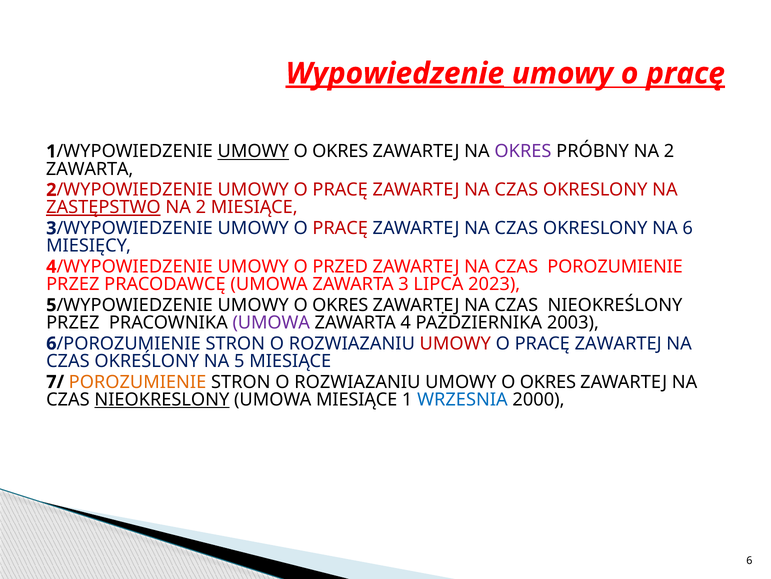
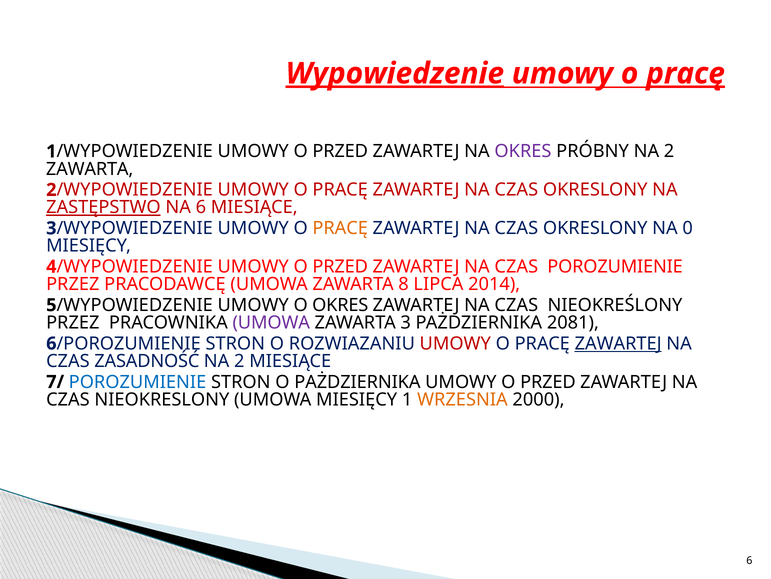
UMOWY at (253, 151) underline: present -> none
OKRES at (340, 151): OKRES -> PRZED
2 at (201, 207): 2 -> 6
PRACĘ at (340, 228) colour: red -> orange
NA 6: 6 -> 0
3: 3 -> 8
2023: 2023 -> 2014
4: 4 -> 3
2003: 2003 -> 2081
ZAWARTEJ at (618, 343) underline: none -> present
OKREŚLONY: OKREŚLONY -> ZASADNOŚĆ
5 at (239, 361): 5 -> 2
POROZUMIENIE at (138, 381) colour: orange -> blue
ROZWIAZANIU at (357, 381): ROZWIAZANIU -> PAŻDZIERNIKA
OKRES at (548, 381): OKRES -> PRZED
NIEOKRESLONY underline: present -> none
UMOWA MIESIĄCE: MIESIĄCE -> MIESIĘCY
WRZESNIA colour: blue -> orange
